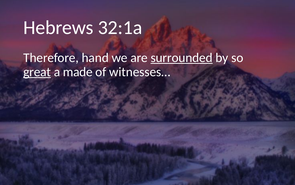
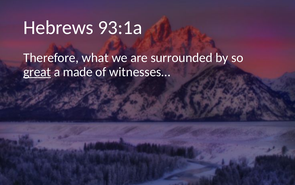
32:1a: 32:1a -> 93:1a
hand: hand -> what
surrounded underline: present -> none
